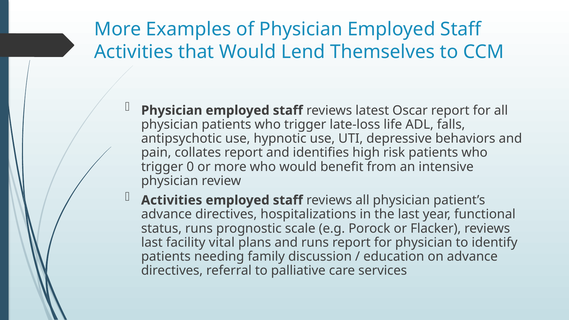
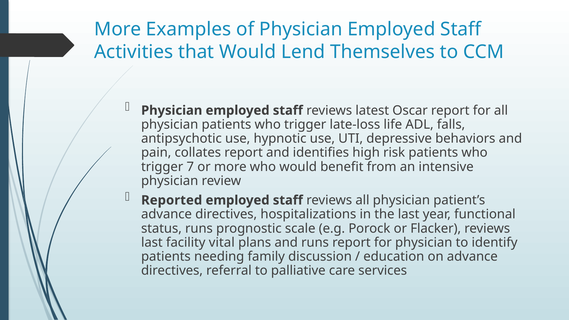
0: 0 -> 7
Activities at (172, 200): Activities -> Reported
